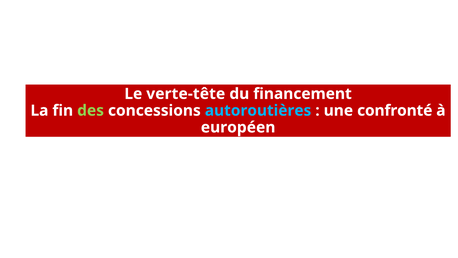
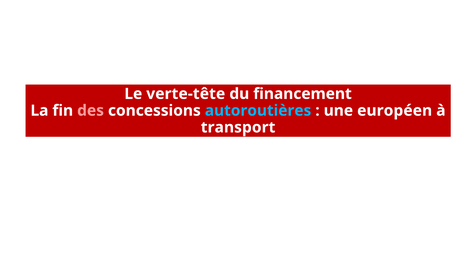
des colour: light green -> pink
confronté: confronté -> européen
européen: européen -> transport
